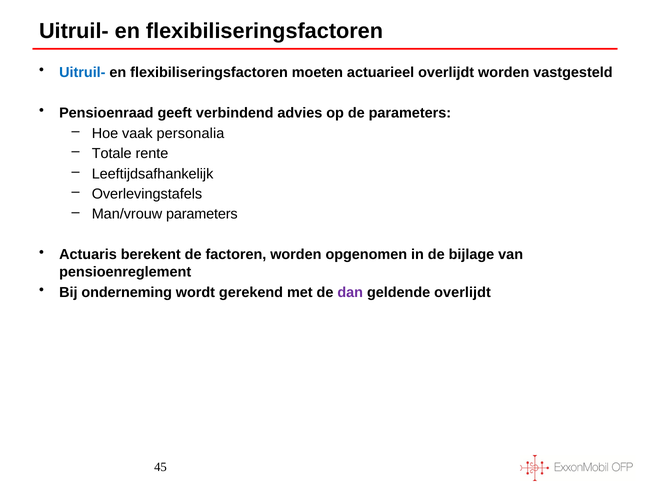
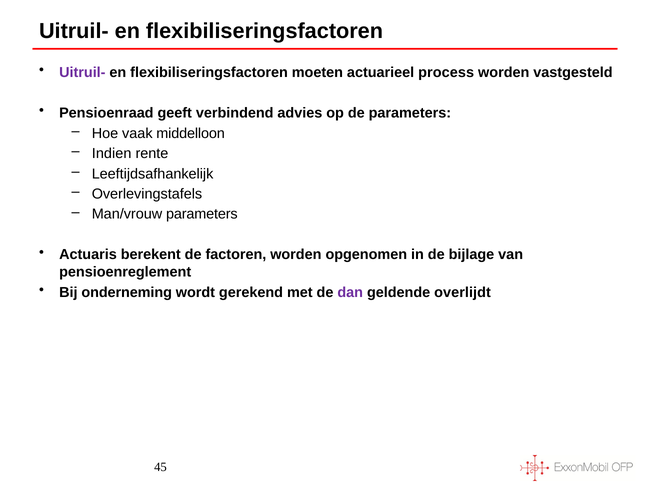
Uitruil- at (82, 72) colour: blue -> purple
actuarieel overlijdt: overlijdt -> process
personalia: personalia -> middelloon
Totale: Totale -> Indien
